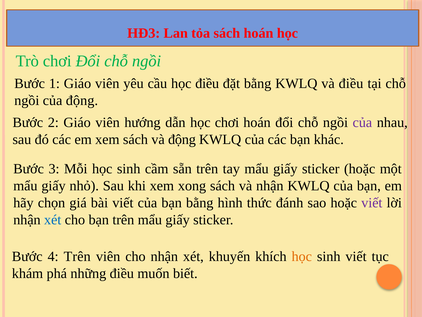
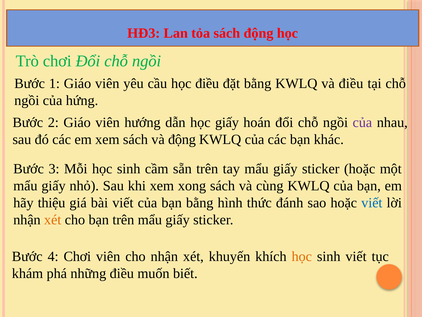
sách hoán: hoán -> động
của động: động -> hứng
học chơi: chơi -> giấy
và nhận: nhận -> cùng
chọn: chọn -> thiệu
viết at (372, 202) colour: purple -> blue
xét at (53, 219) colour: blue -> orange
4 Trên: Trên -> Chơi
